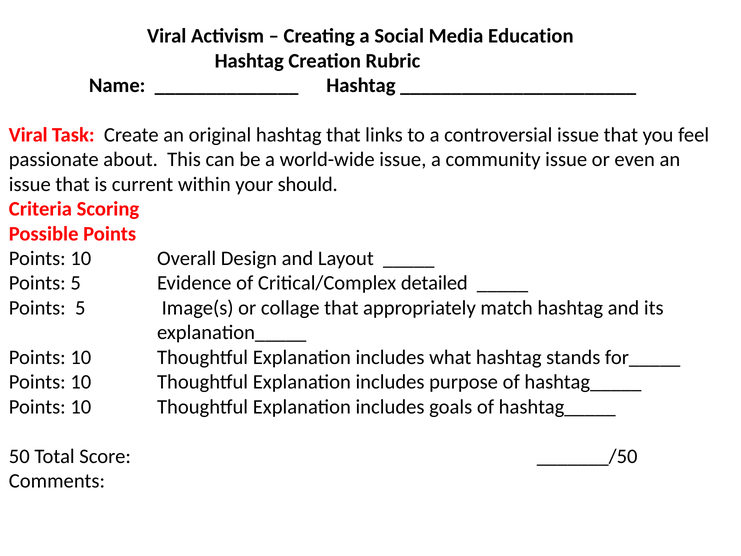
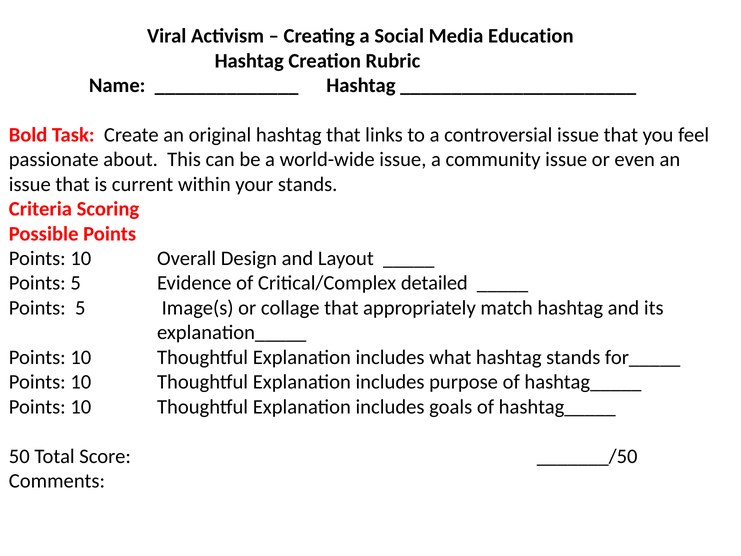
Viral at (28, 135): Viral -> Bold
your should: should -> stands
